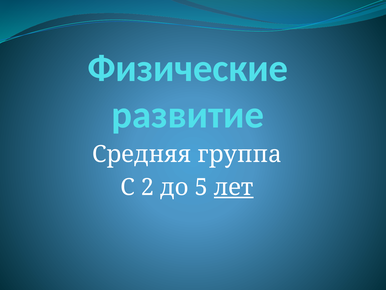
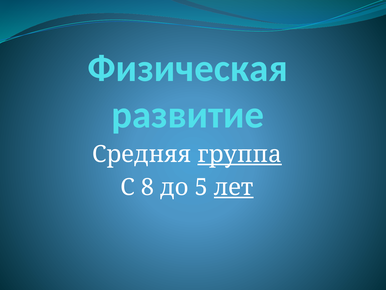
Физические: Физические -> Физическая
группа underline: none -> present
2: 2 -> 8
